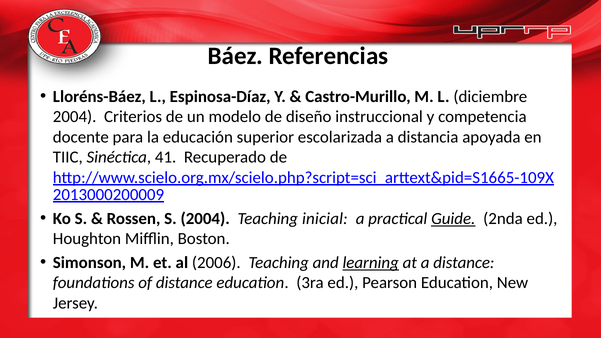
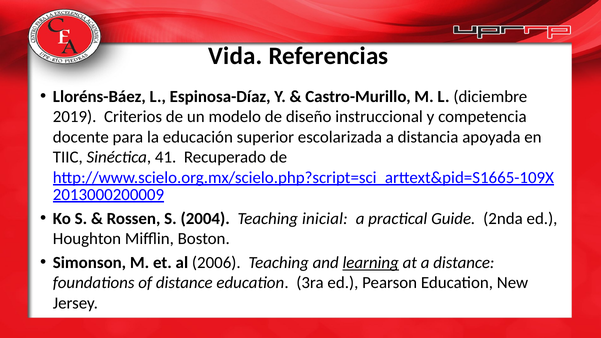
Báez: Báez -> Vida
2004 at (75, 117): 2004 -> 2019
Guide underline: present -> none
